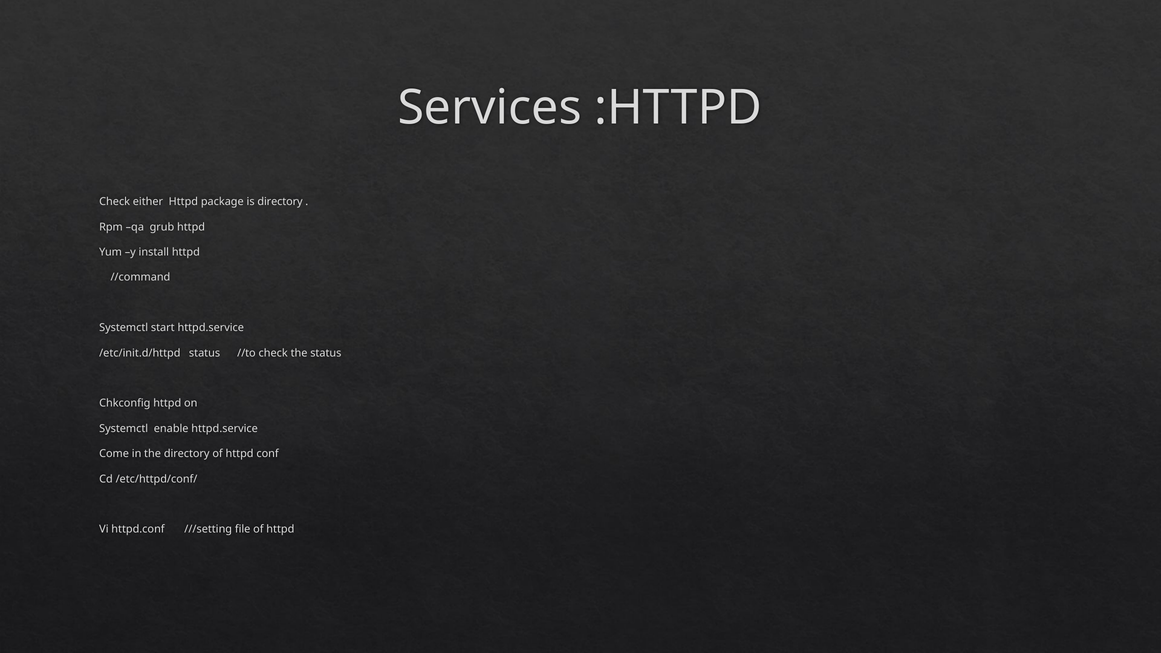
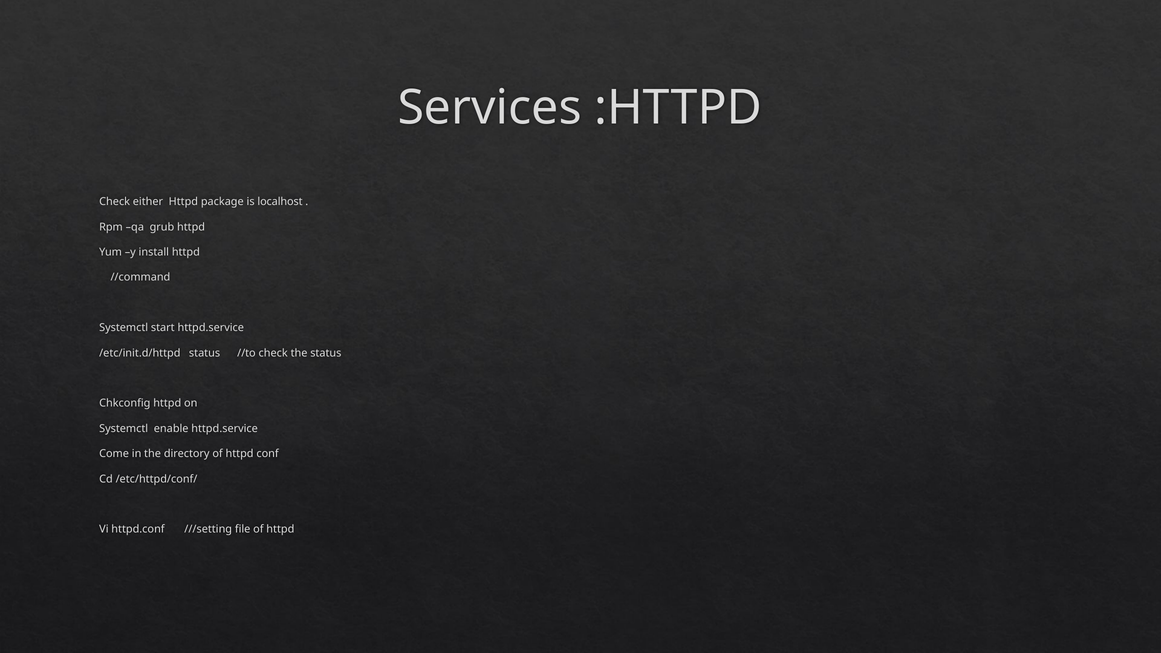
is directory: directory -> localhost
